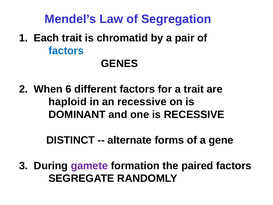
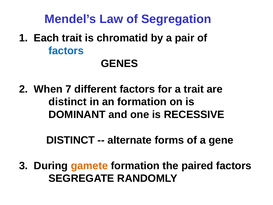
6: 6 -> 7
haploid at (68, 102): haploid -> distinct
an recessive: recessive -> formation
gamete colour: purple -> orange
